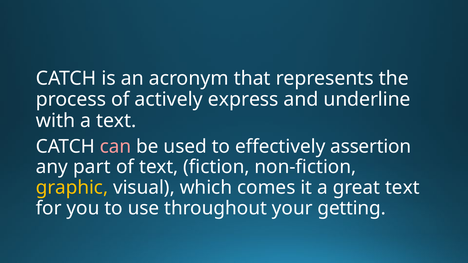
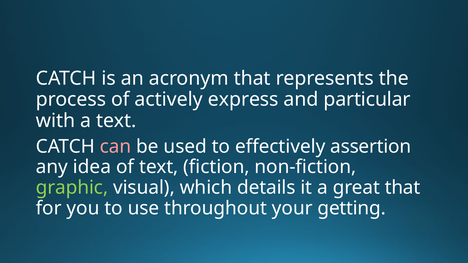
underline: underline -> particular
part: part -> idea
graphic colour: yellow -> light green
comes: comes -> details
great text: text -> that
